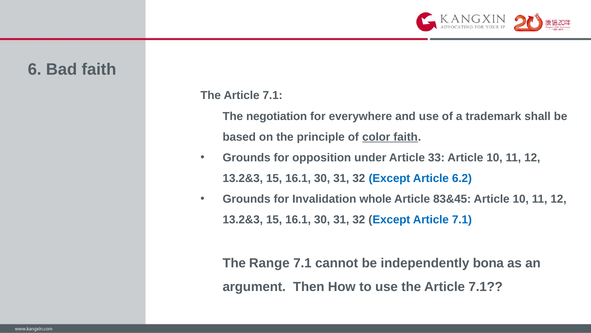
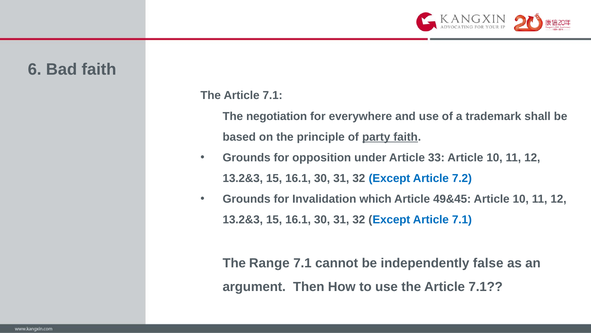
color: color -> party
6.2: 6.2 -> 7.2
whole: whole -> which
83&45: 83&45 -> 49&45
bona: bona -> false
